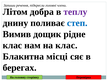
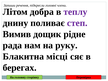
степ colour: blue -> purple
клас at (12, 45): клас -> рада
на клас: клас -> руку
